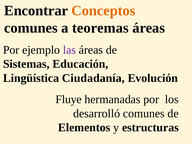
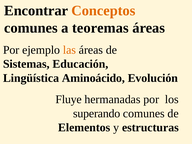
las colour: purple -> orange
Ciudadanía: Ciudadanía -> Aminoácido
desarrolló: desarrolló -> superando
